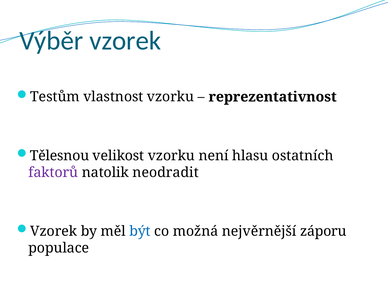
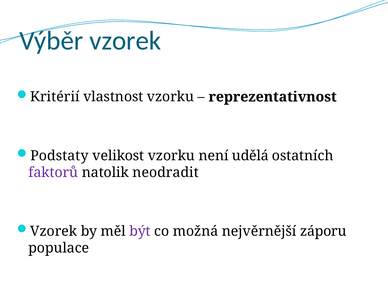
Testům: Testům -> Kritérií
Tělesnou: Tělesnou -> Podstaty
hlasu: hlasu -> udělá
být colour: blue -> purple
